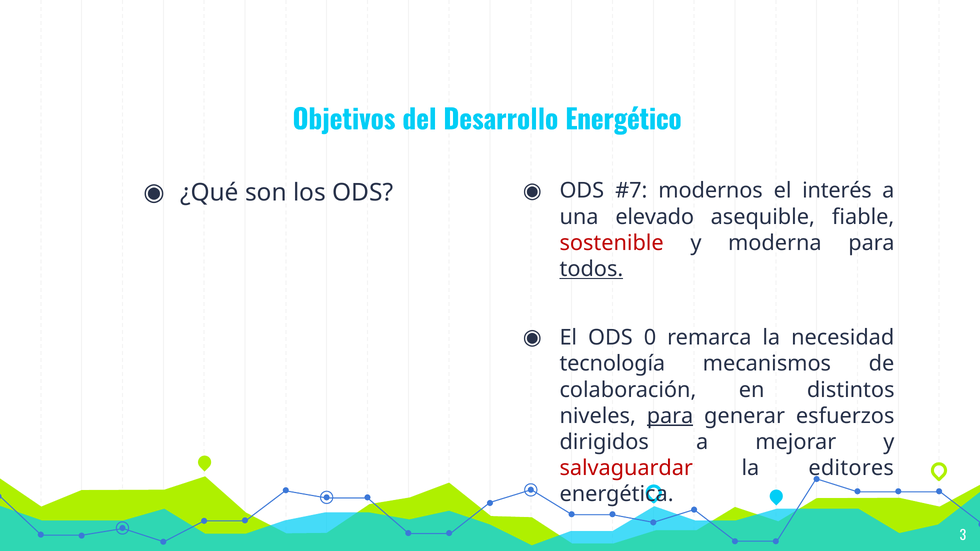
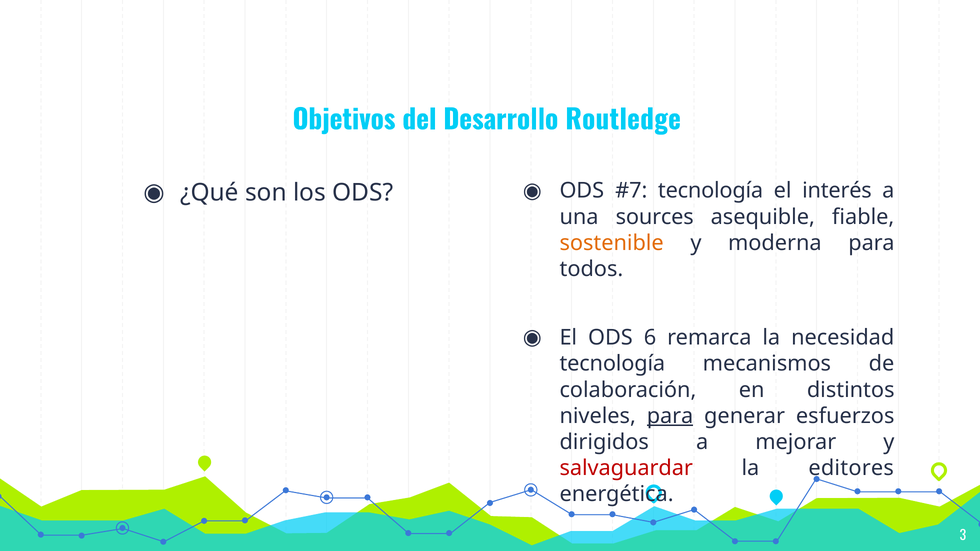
Energético: Energético -> Routledge
modernos at (711, 191): modernos -> tecnología
elevado: elevado -> sources
sostenible colour: red -> orange
todos underline: present -> none
0: 0 -> 6
